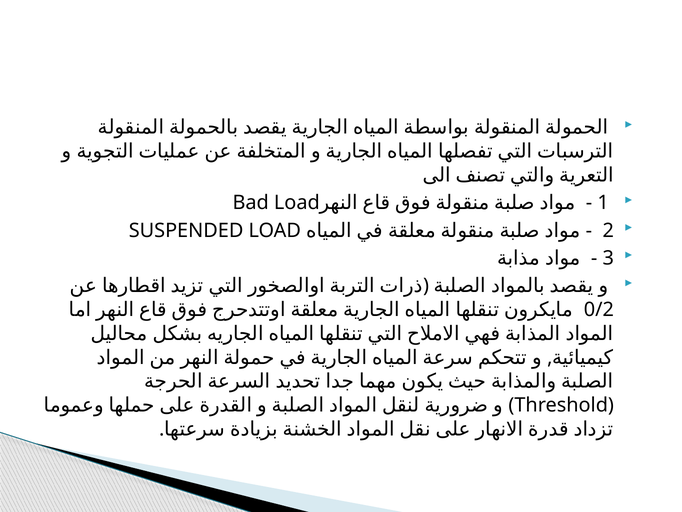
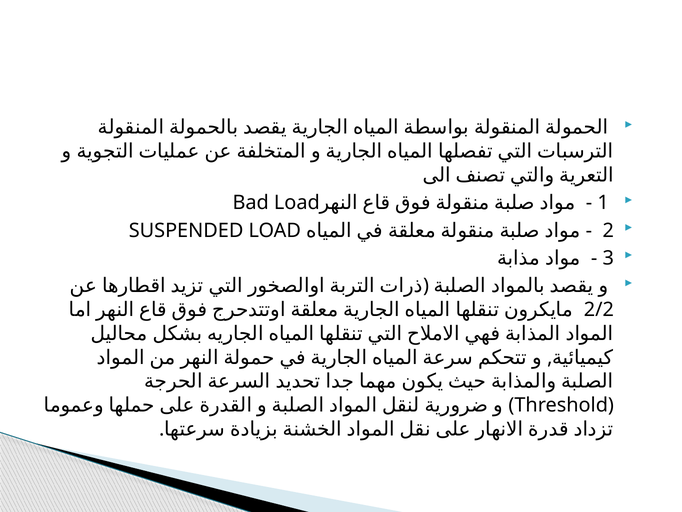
0/2: 0/2 -> 2/2
